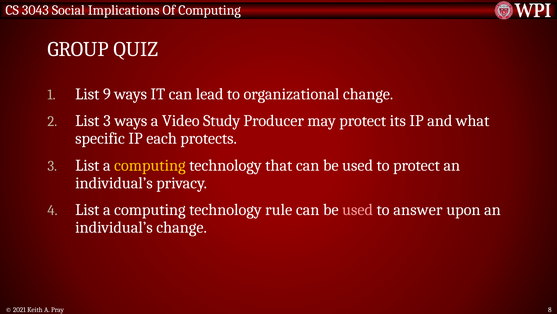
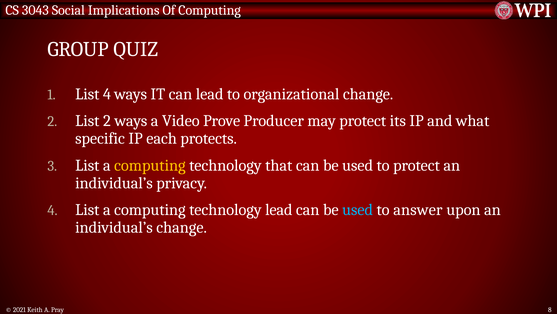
List 9: 9 -> 4
List 3: 3 -> 2
Study: Study -> Prove
technology rule: rule -> lead
used at (358, 209) colour: pink -> light blue
